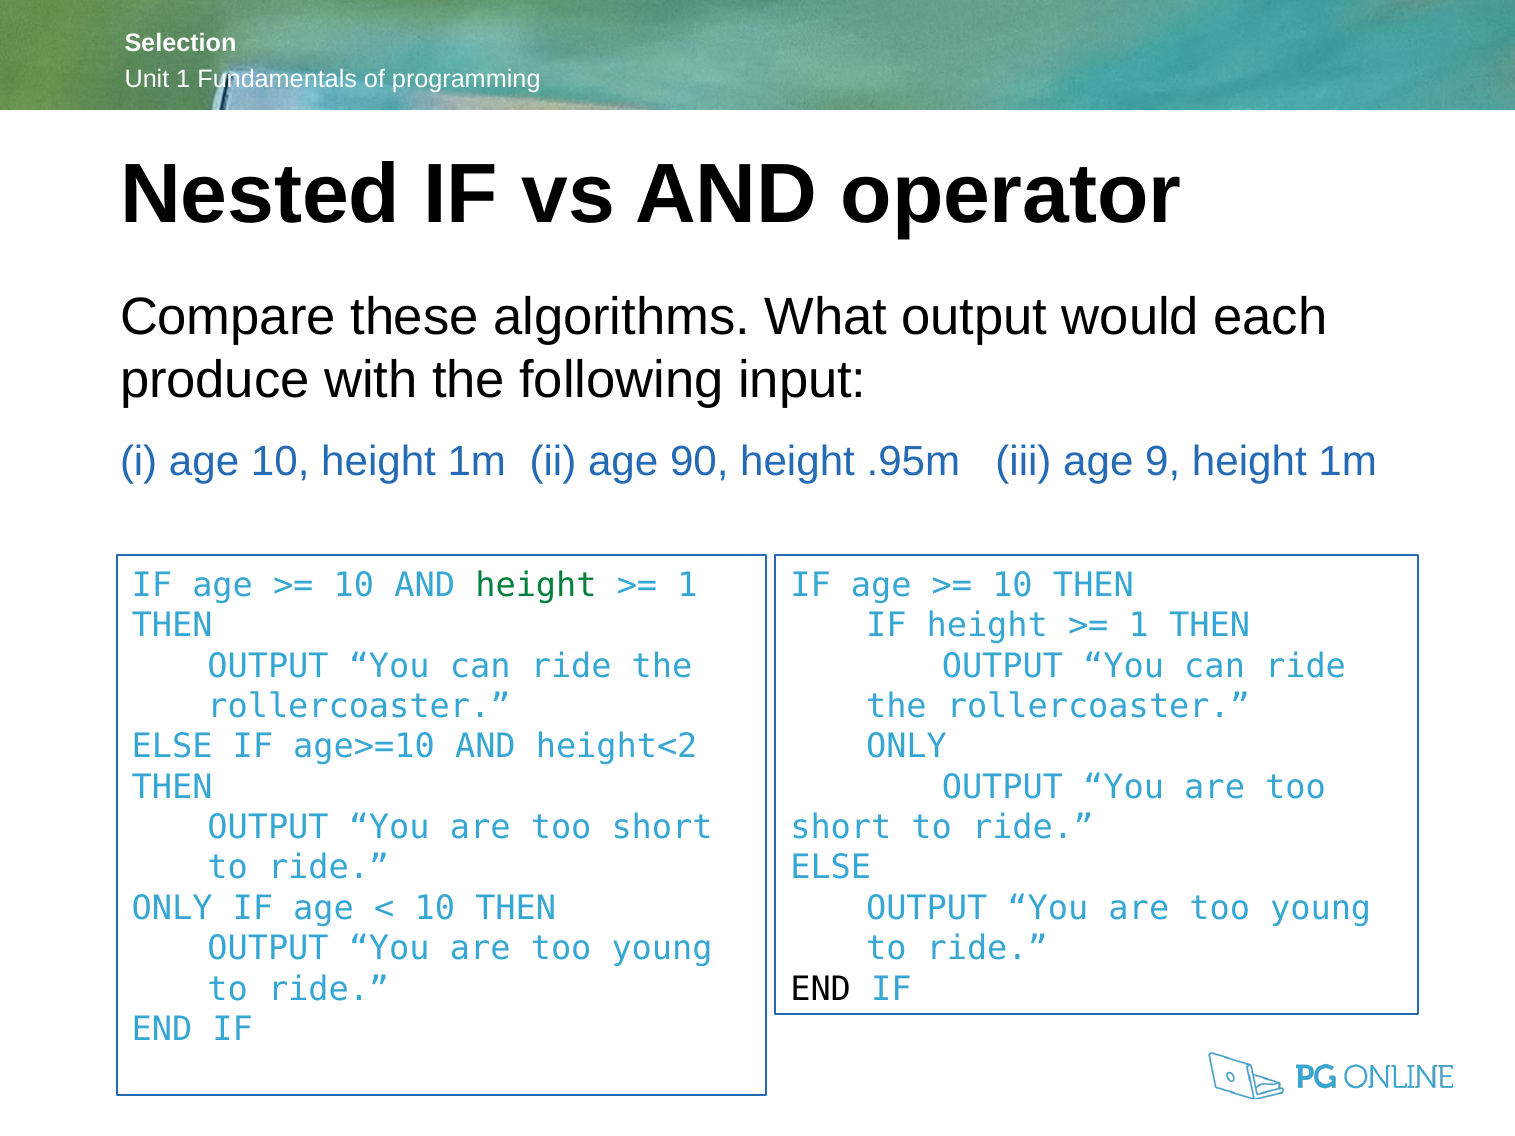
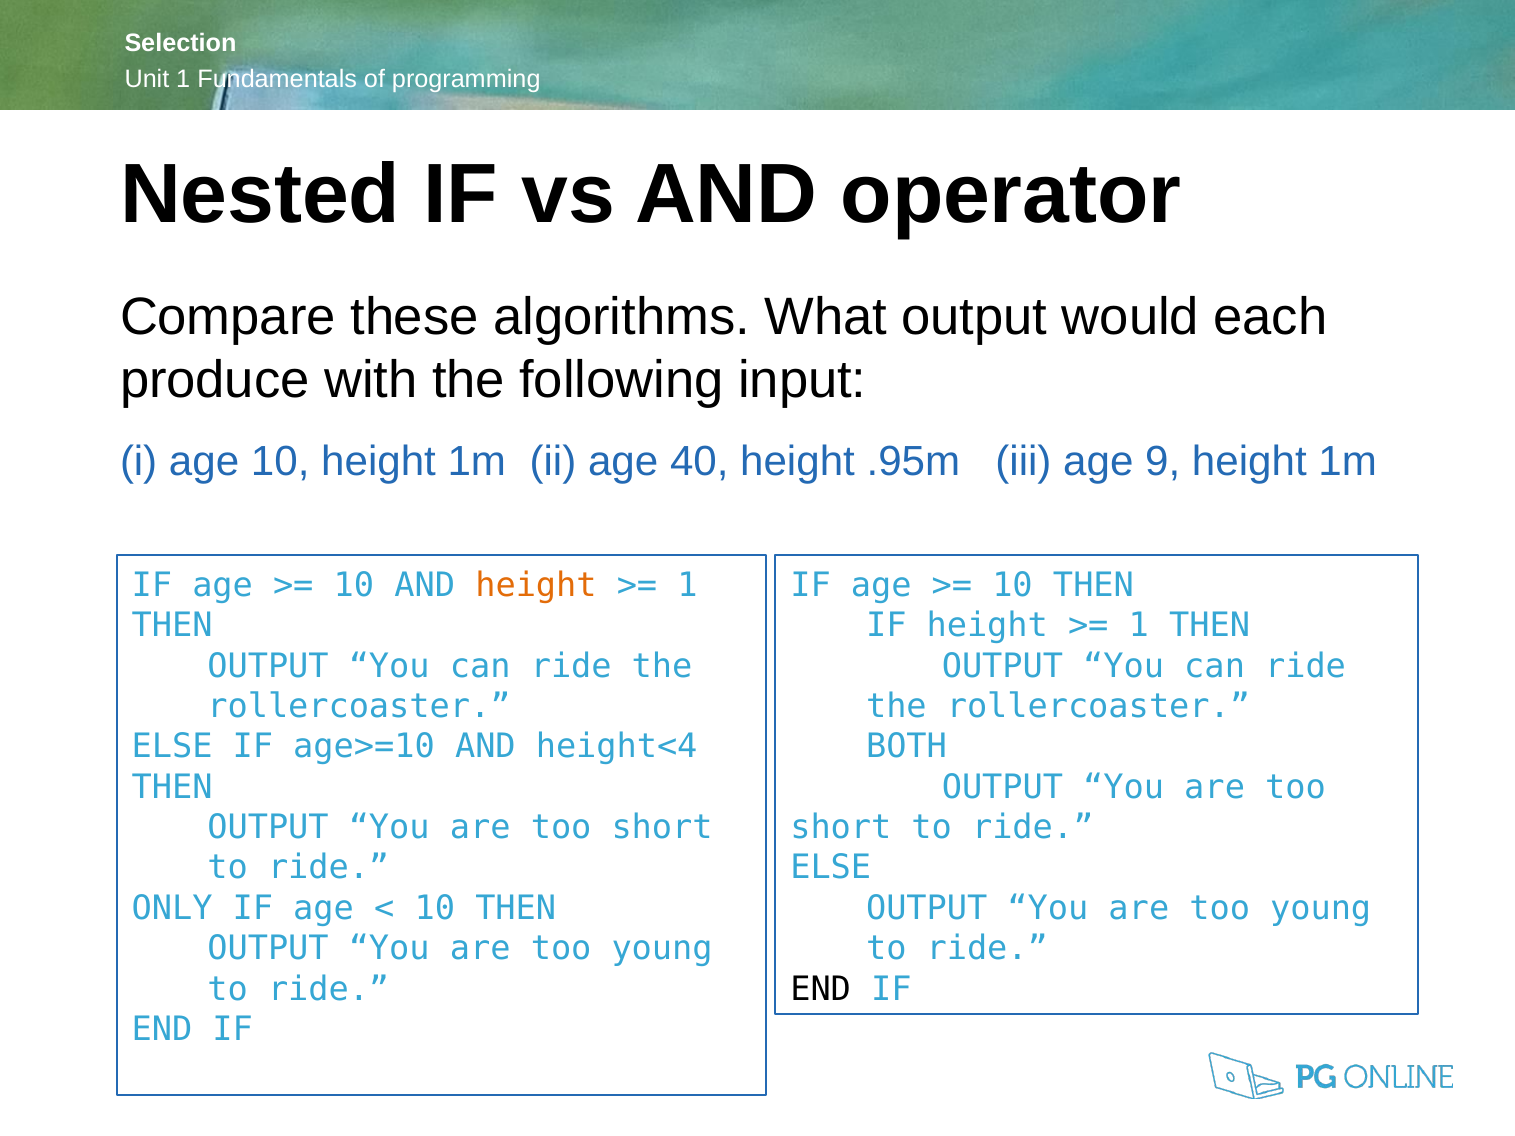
90: 90 -> 40
height at (536, 585) colour: green -> orange
height<2: height<2 -> height<4
ONLY at (906, 747): ONLY -> BOTH
